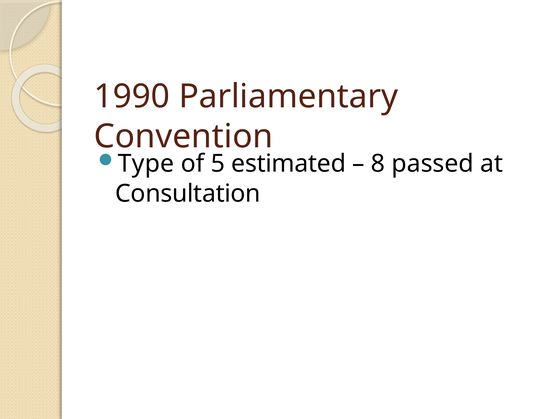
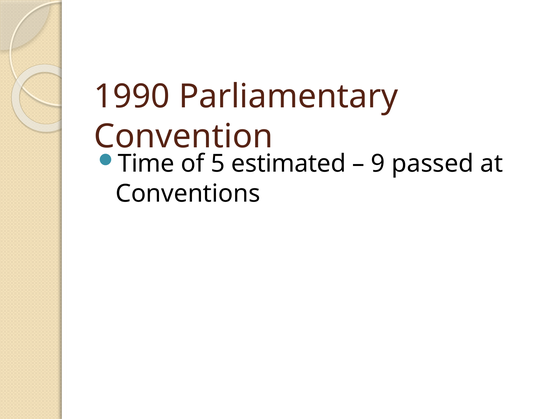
Type: Type -> Time
8: 8 -> 9
Consultation: Consultation -> Conventions
